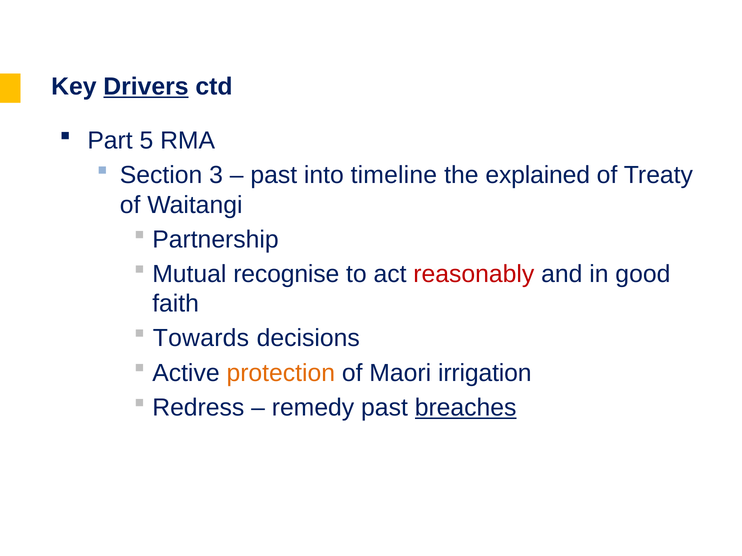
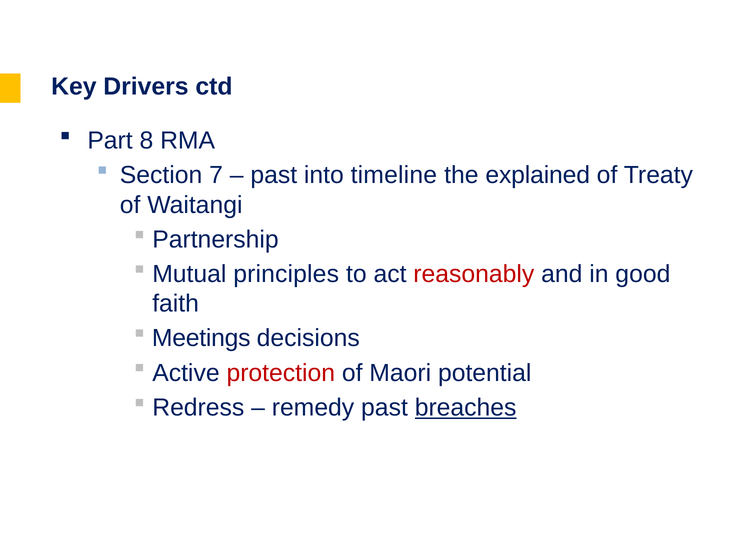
Drivers underline: present -> none
5: 5 -> 8
3: 3 -> 7
recognise: recognise -> principles
Towards: Towards -> Meetings
protection colour: orange -> red
irrigation: irrigation -> potential
